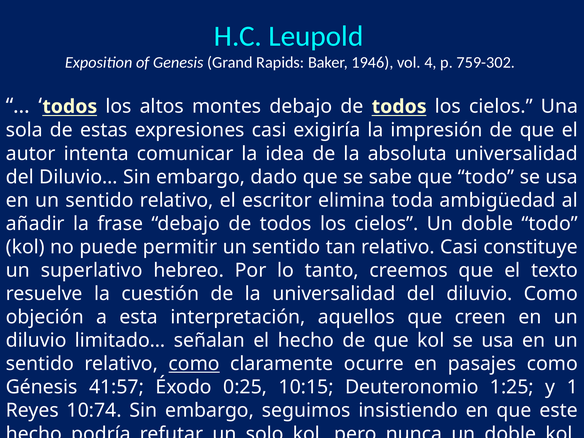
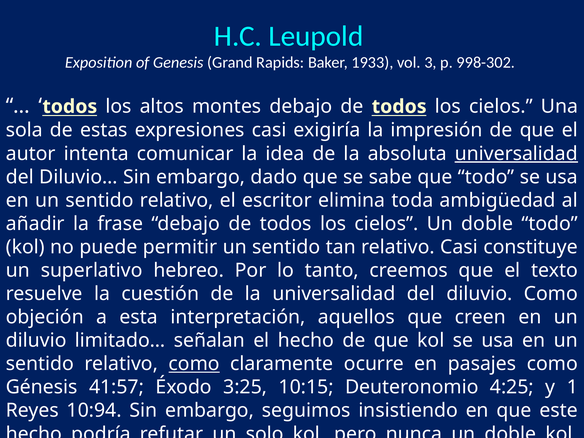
1946: 1946 -> 1933
4: 4 -> 3
759-302: 759-302 -> 998-302
universalidad at (516, 154) underline: none -> present
0:25: 0:25 -> 3:25
1:25: 1:25 -> 4:25
10:74: 10:74 -> 10:94
